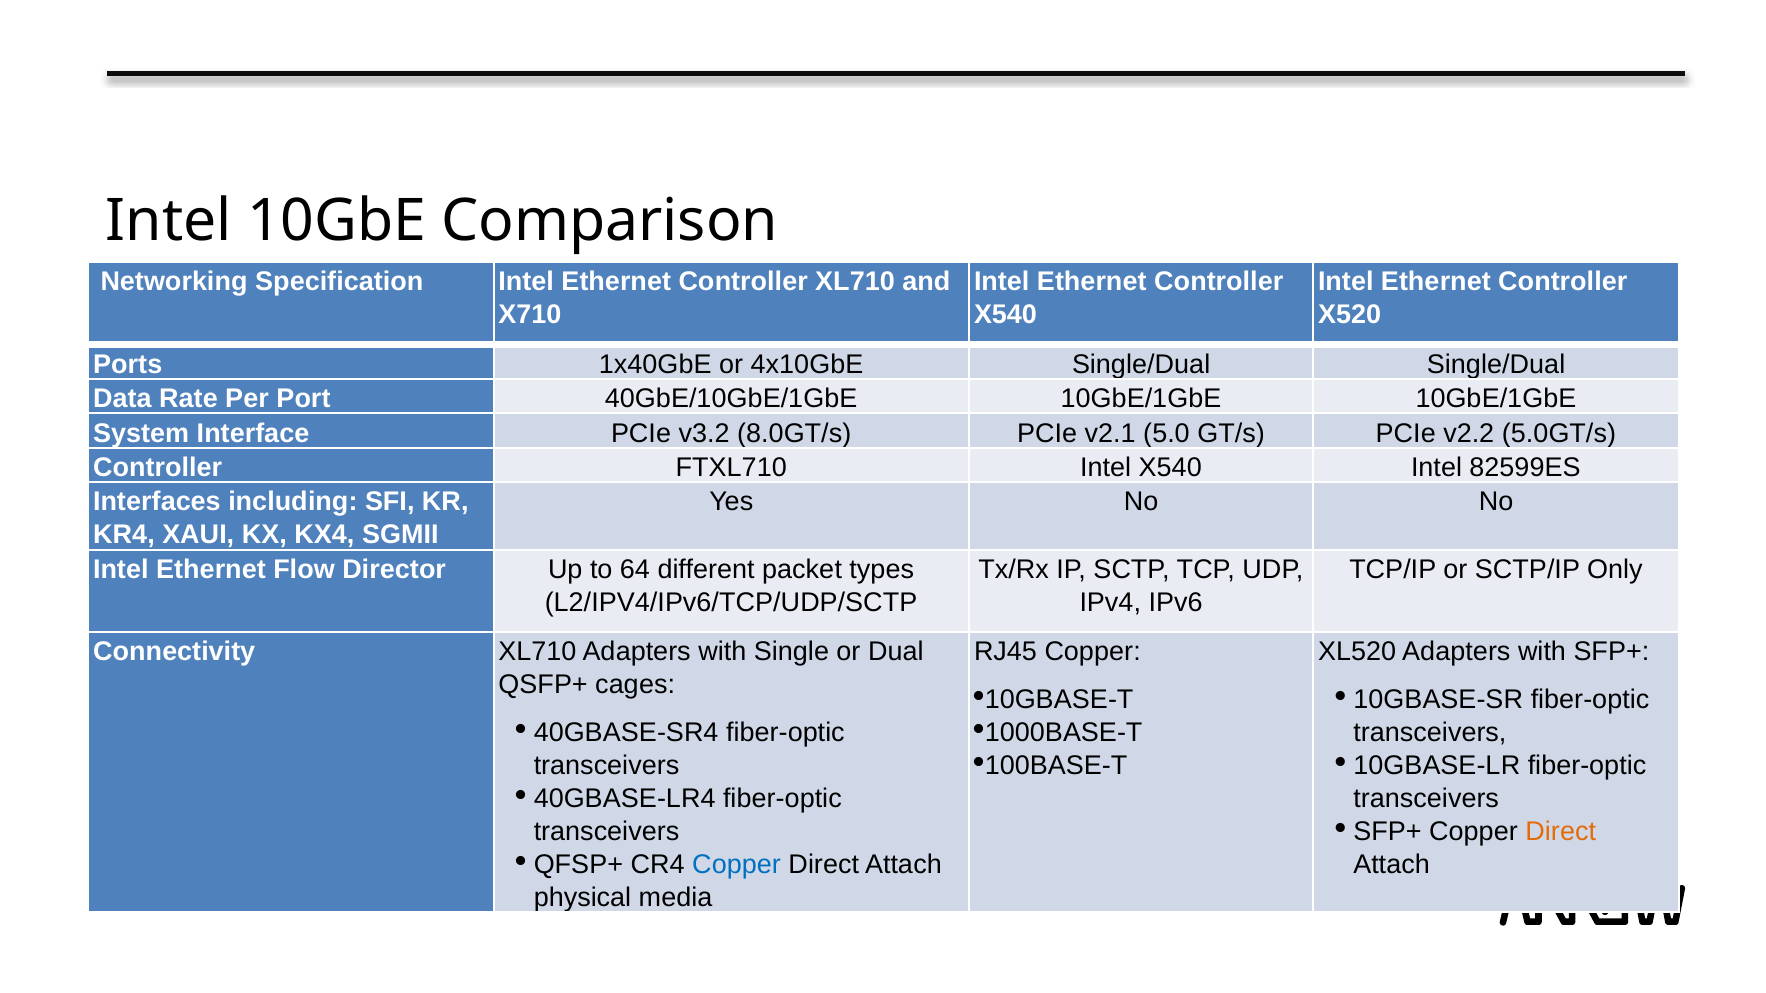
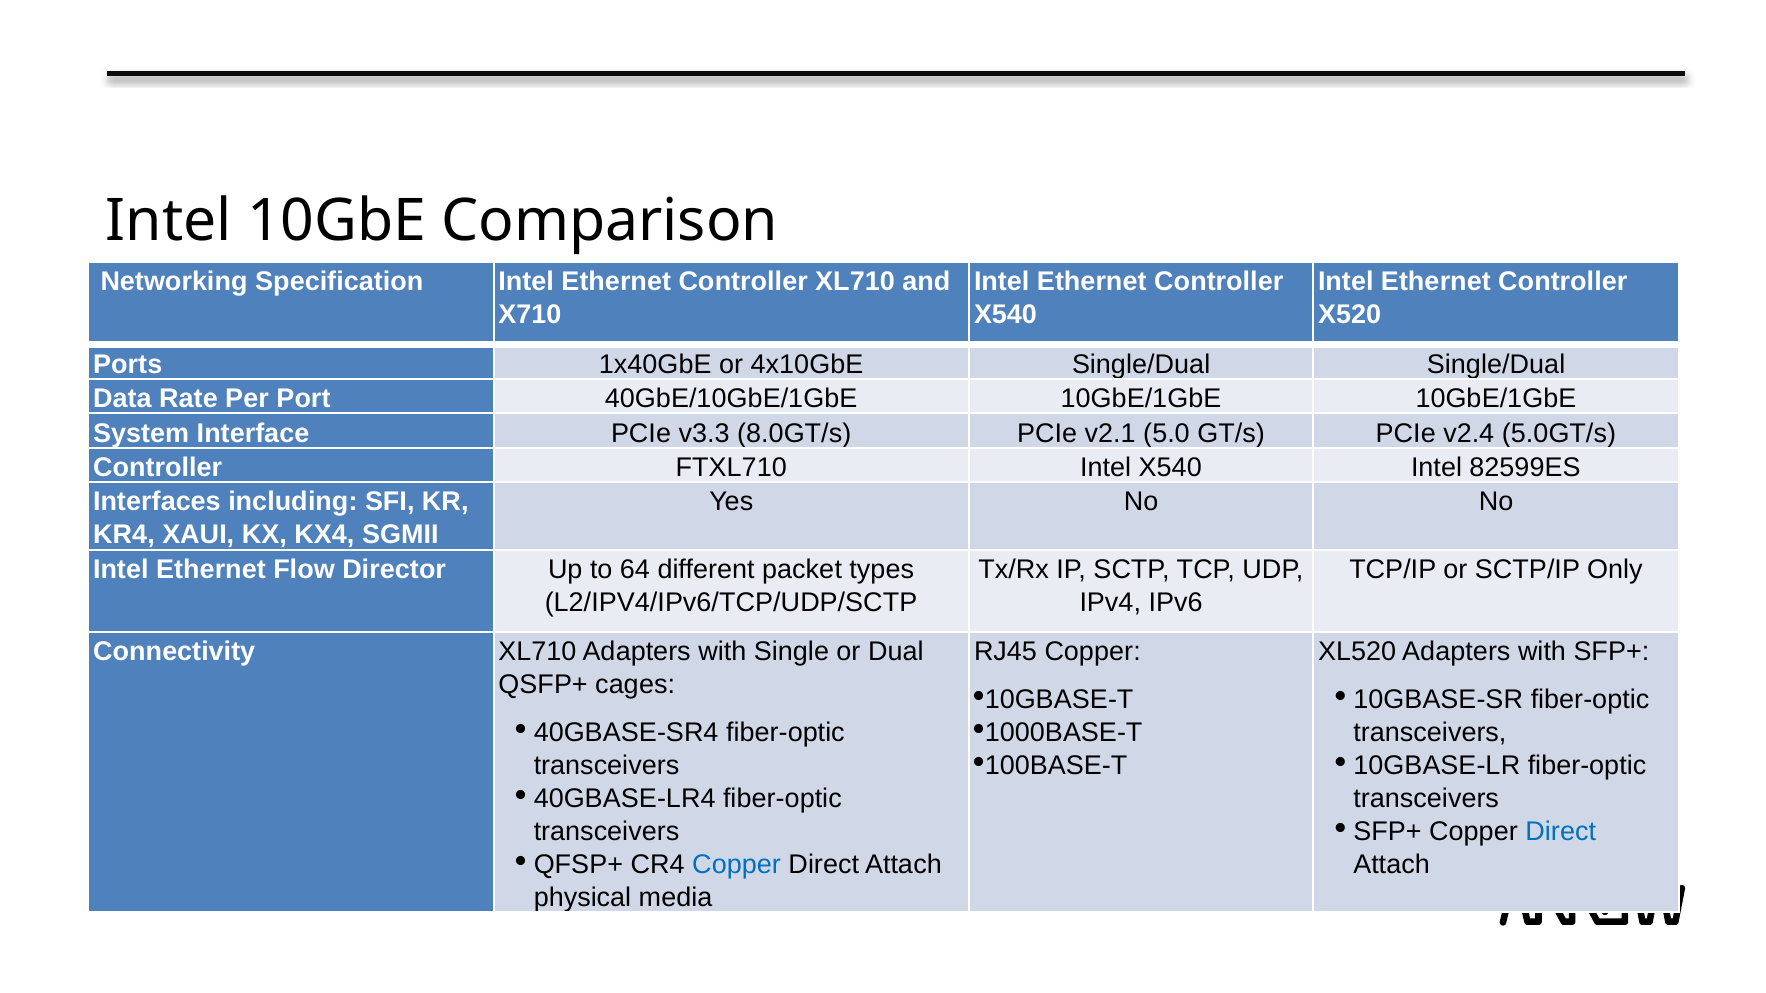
v3.2: v3.2 -> v3.3
v2.2: v2.2 -> v2.4
Direct at (1561, 832) colour: orange -> blue
